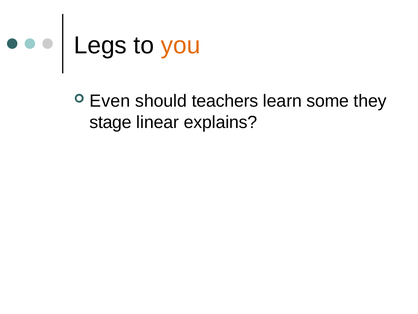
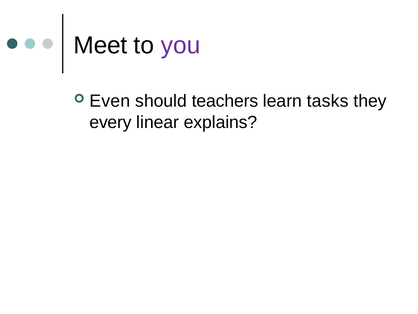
Legs: Legs -> Meet
you colour: orange -> purple
some: some -> tasks
stage: stage -> every
